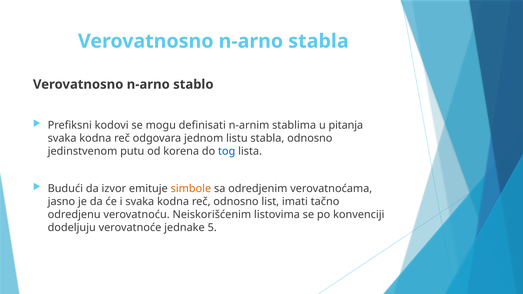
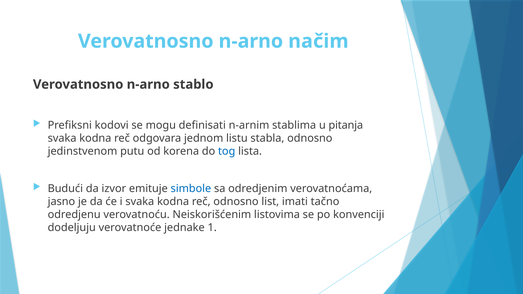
n-arno stabla: stabla -> načim
simbole colour: orange -> blue
5: 5 -> 1
